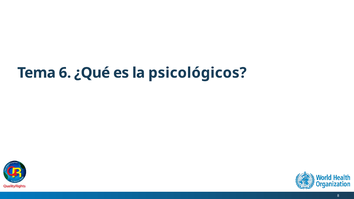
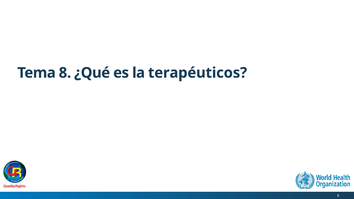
Tema 6: 6 -> 8
psicológicos: psicológicos -> terapéuticos
